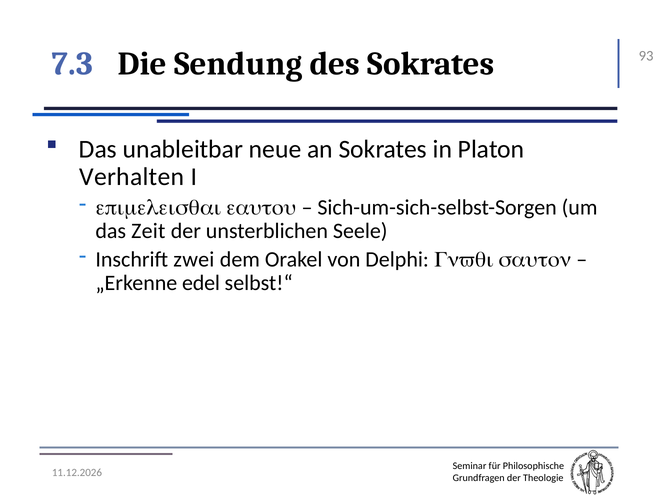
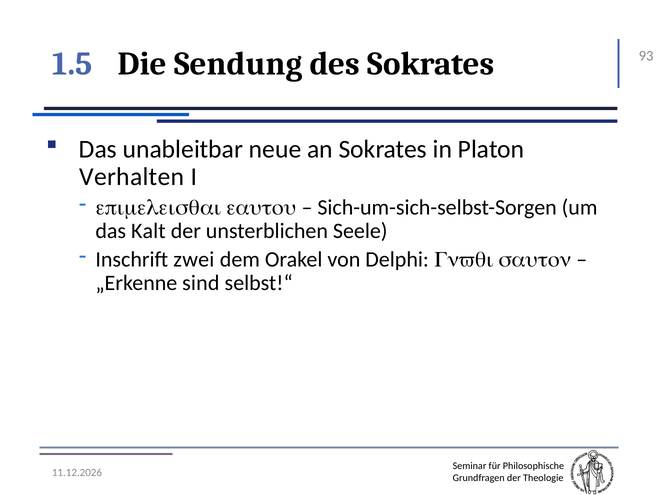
7.3: 7.3 -> 1.5
Zeit: Zeit -> Kalt
edel: edel -> sind
